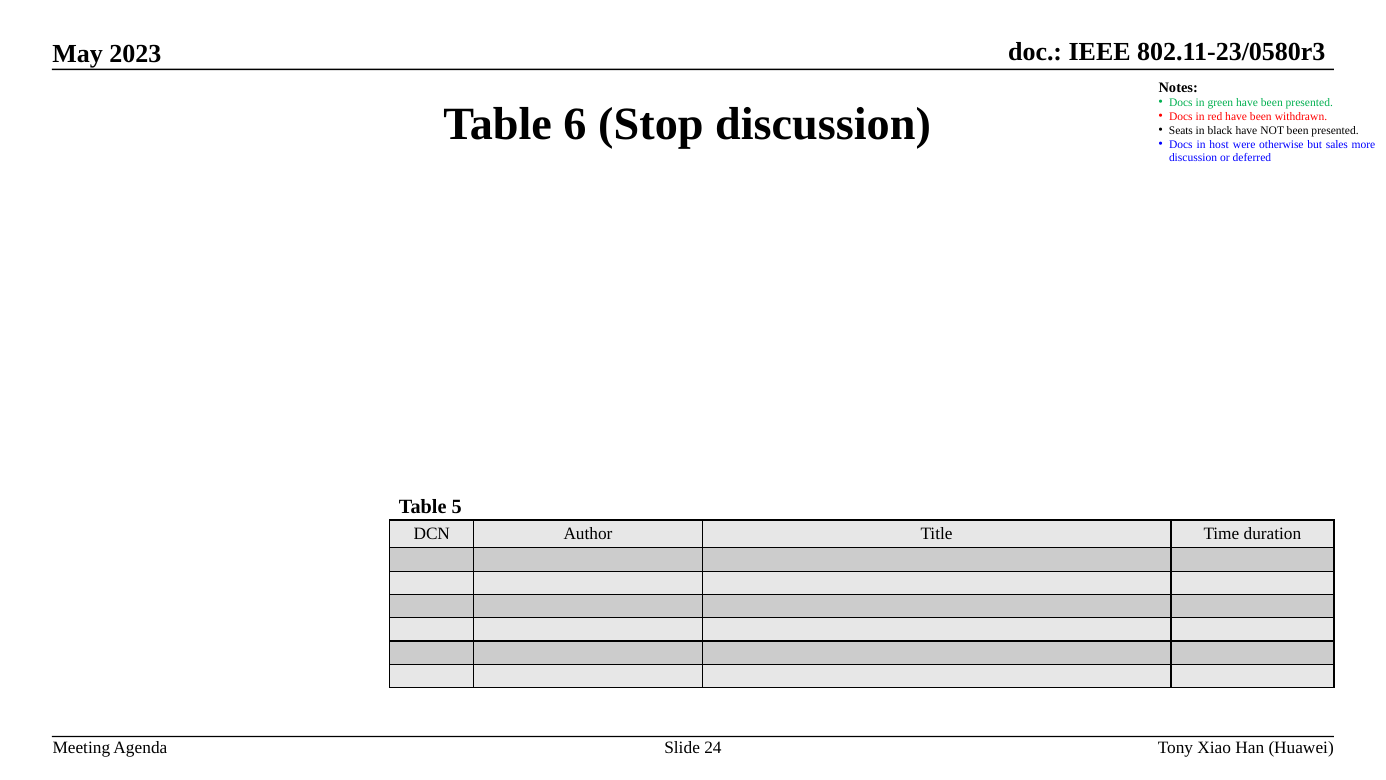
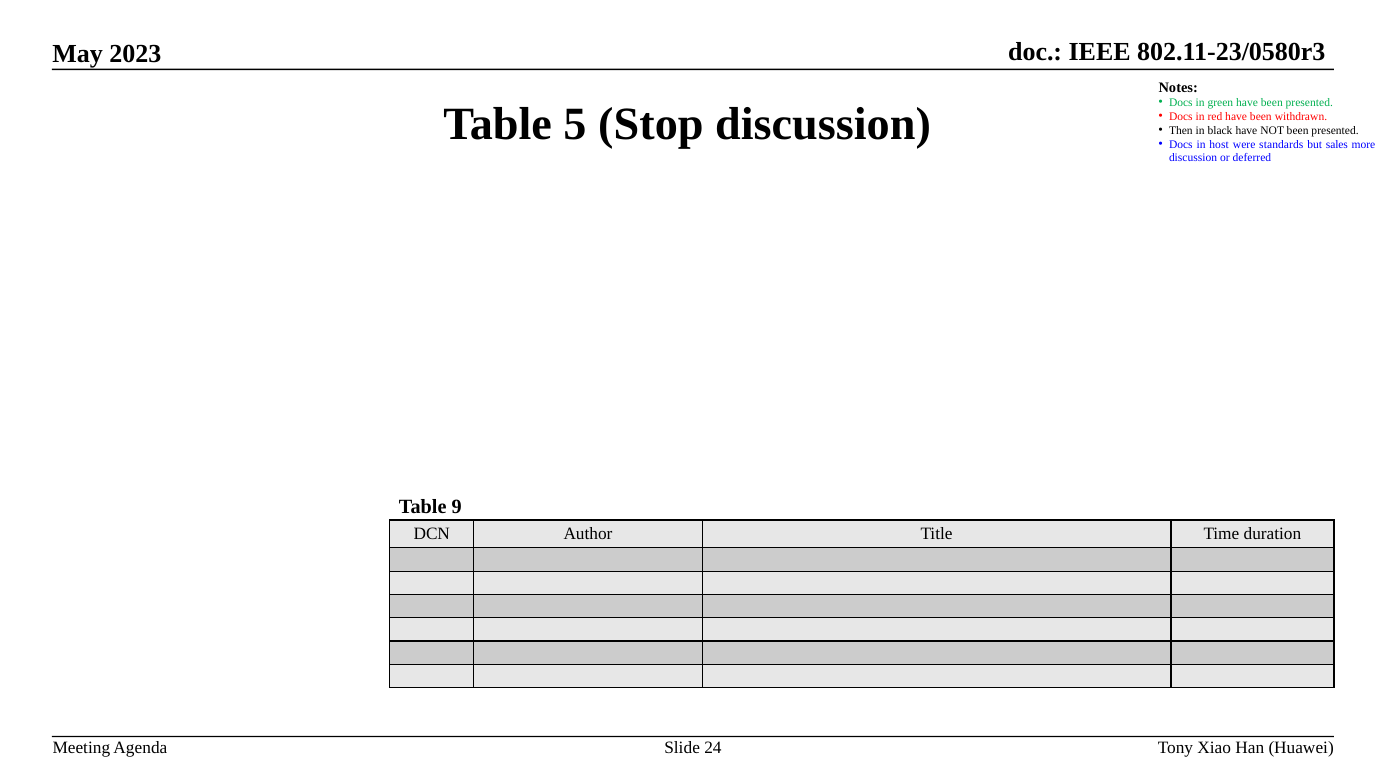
6: 6 -> 5
Seats: Seats -> Then
otherwise: otherwise -> standards
5: 5 -> 9
